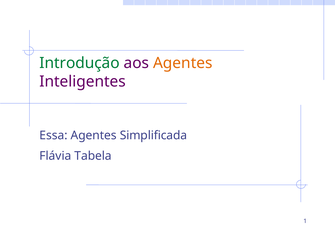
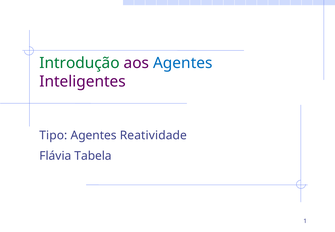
Agentes at (183, 63) colour: orange -> blue
Essa: Essa -> Tipo
Simplificada: Simplificada -> Reatividade
